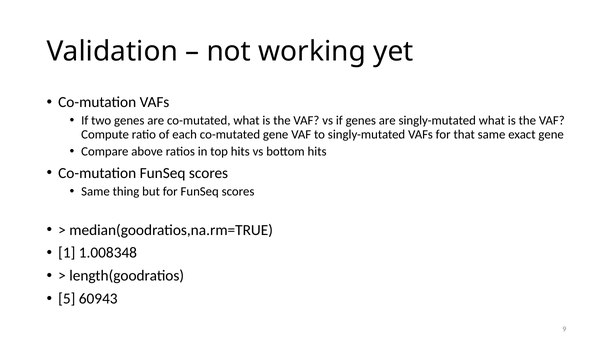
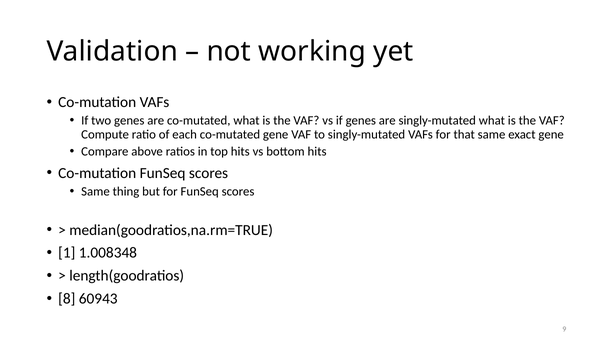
5: 5 -> 8
